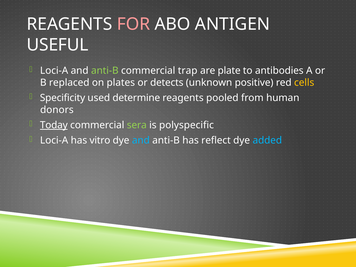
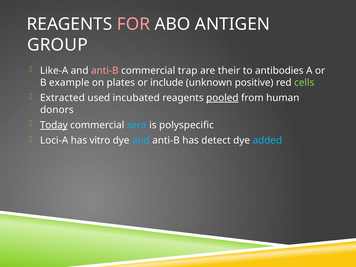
USEFUL: USEFUL -> GROUP
Loci-A at (54, 71): Loci-A -> Like-A
anti-B at (105, 71) colour: light green -> pink
plate: plate -> their
replaced: replaced -> example
detects: detects -> include
cells colour: yellow -> light green
Specificity: Specificity -> Extracted
determine: determine -> incubated
pooled underline: none -> present
sera colour: light green -> light blue
reflect: reflect -> detect
